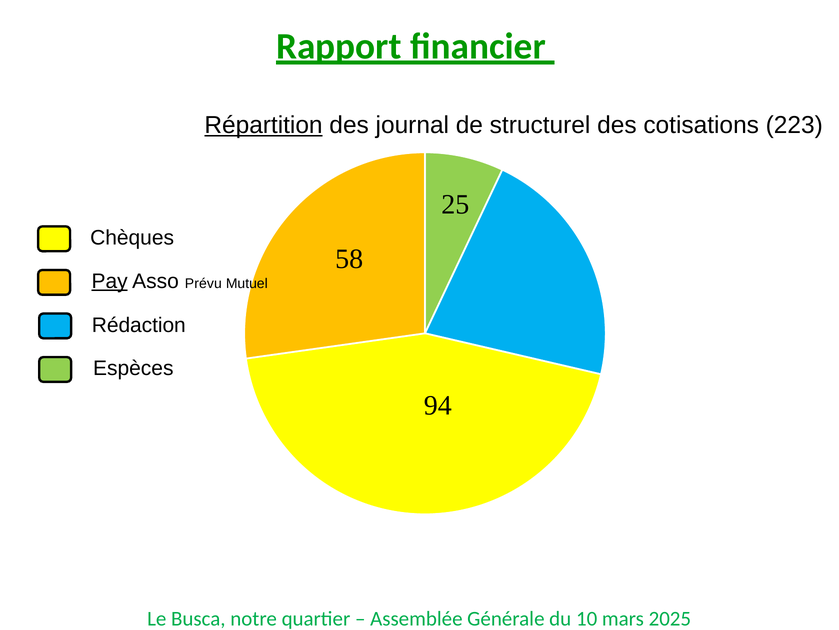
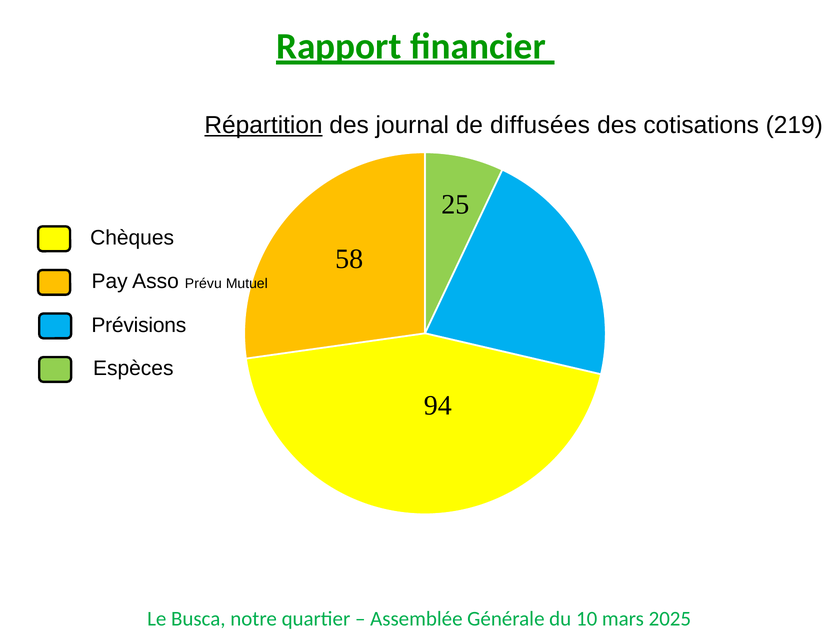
structurel: structurel -> diffusées
223: 223 -> 219
Pay underline: present -> none
Rédaction: Rédaction -> Prévisions
